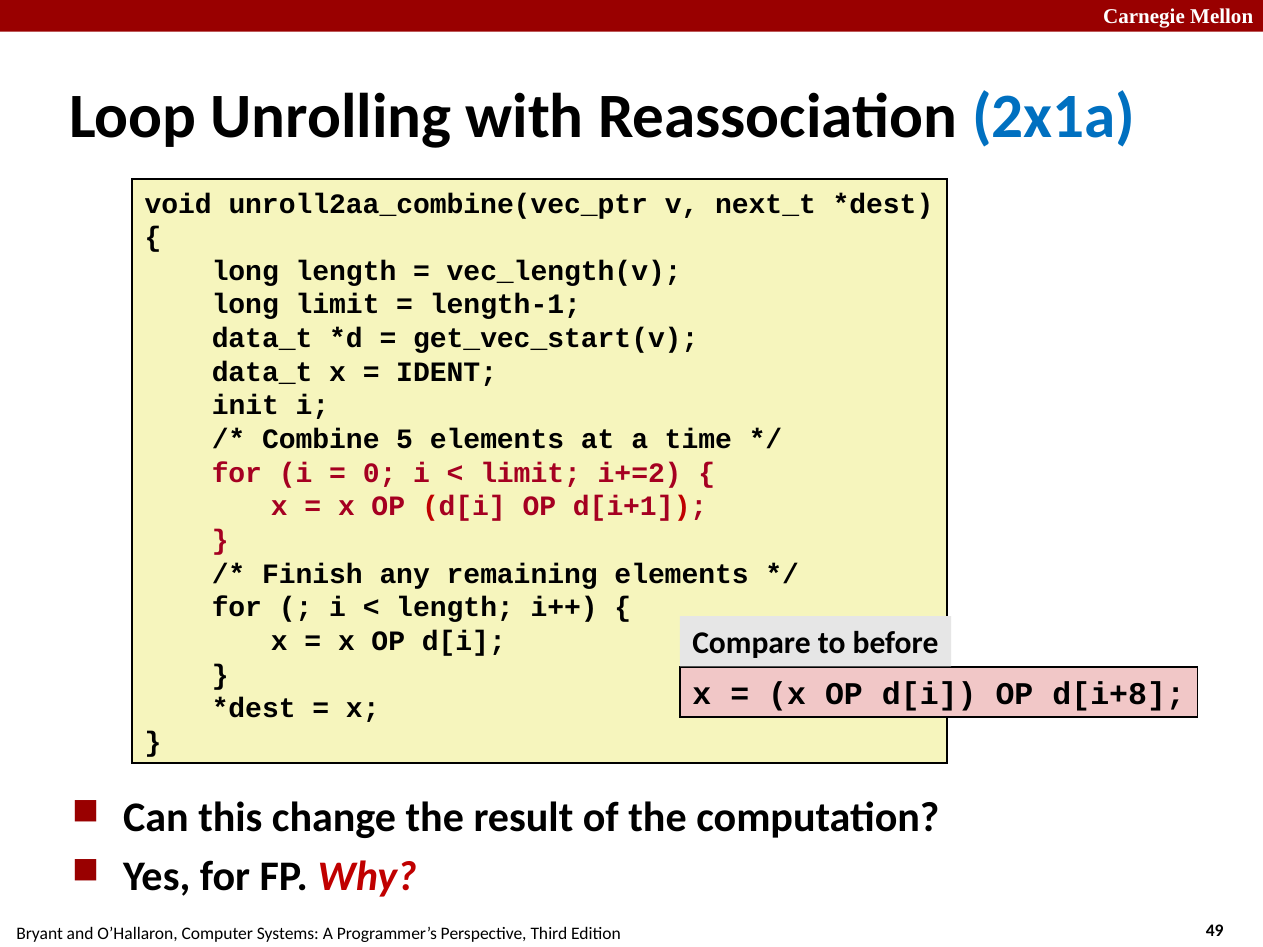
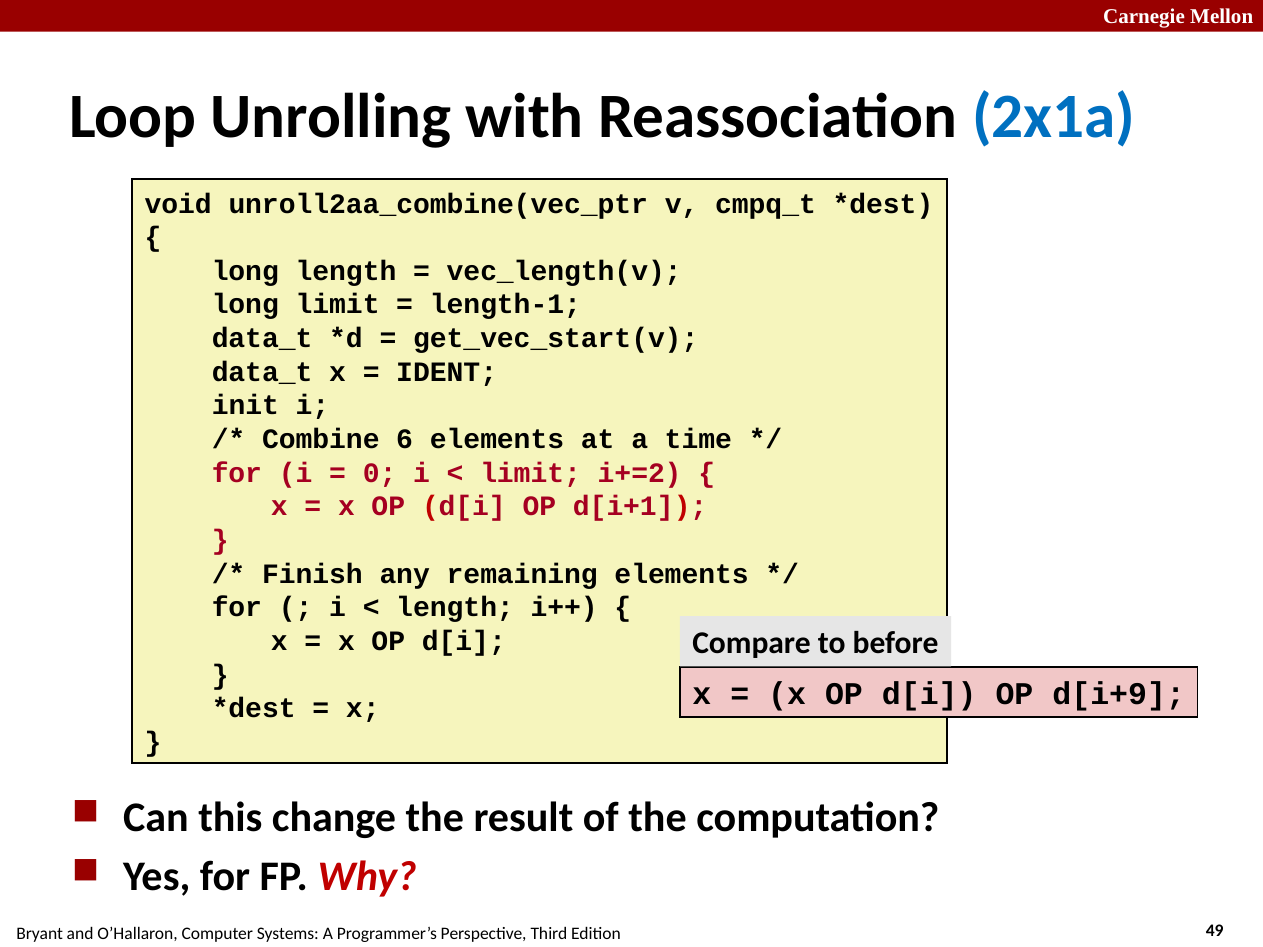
next_t: next_t -> cmpq_t
5: 5 -> 6
d[i+8: d[i+8 -> d[i+9
